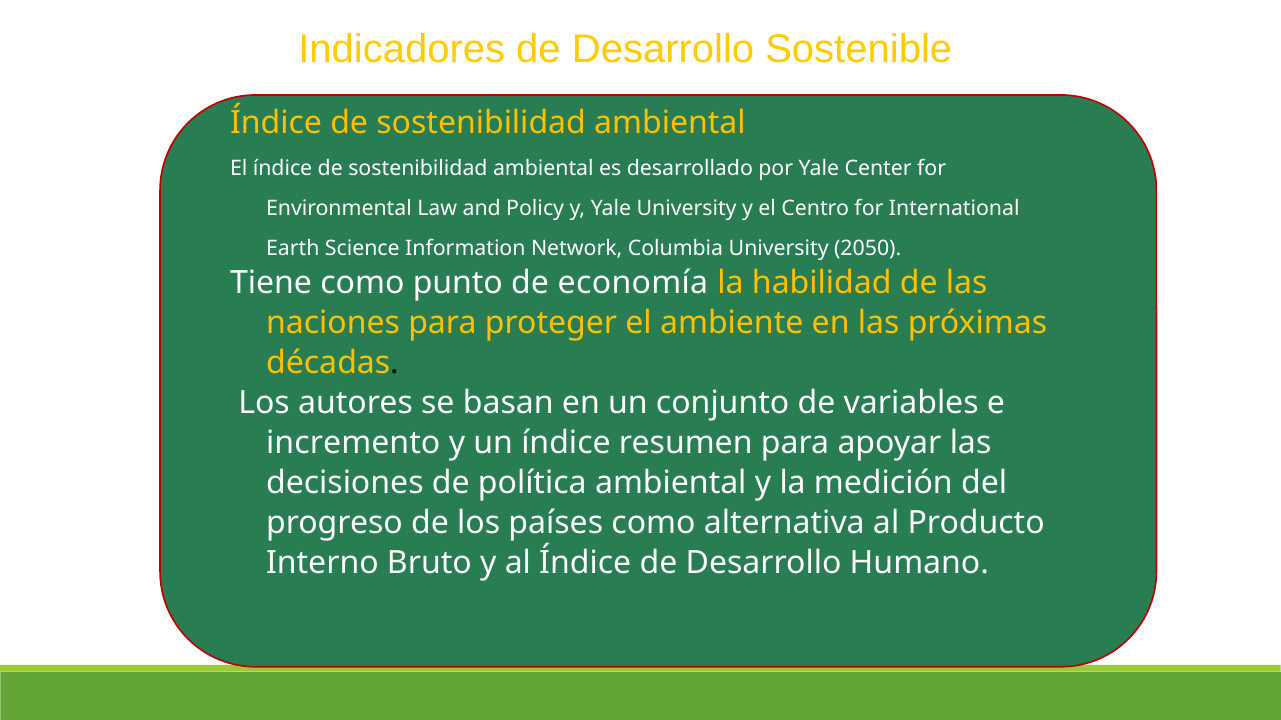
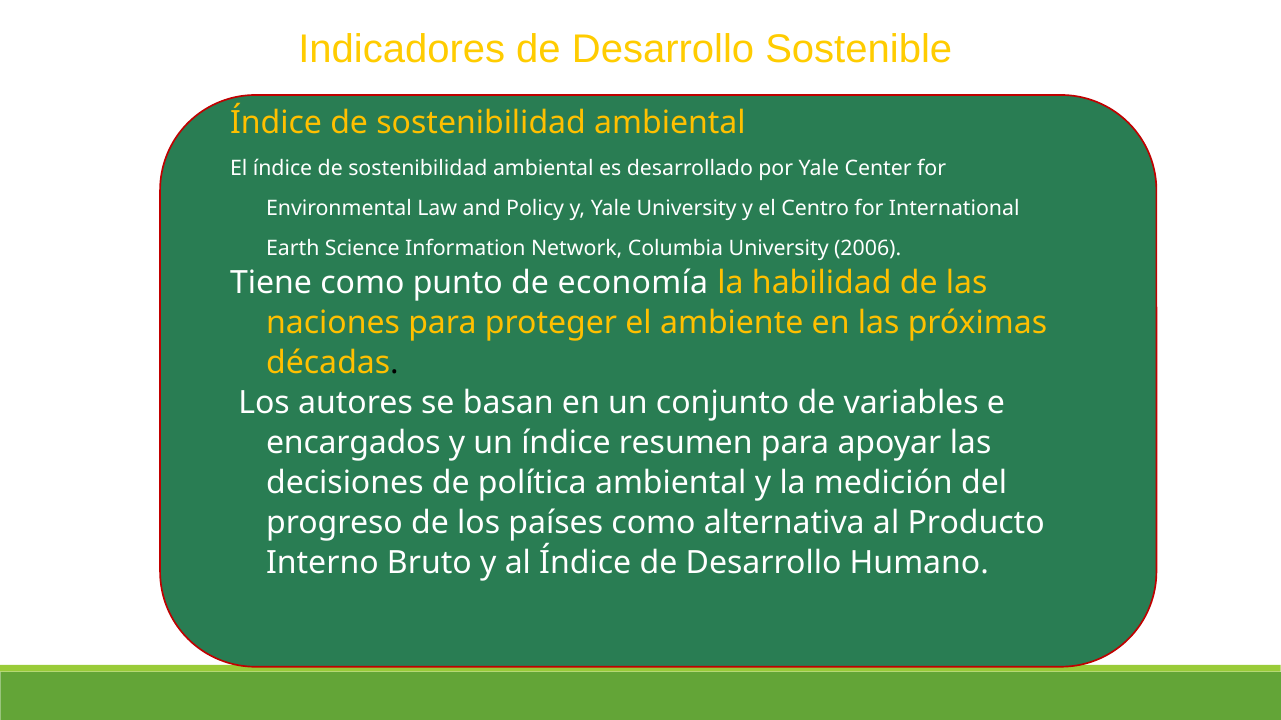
2050: 2050 -> 2006
incremento: incremento -> encargados
